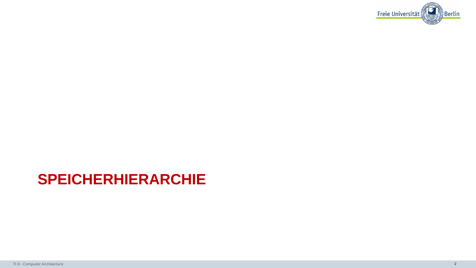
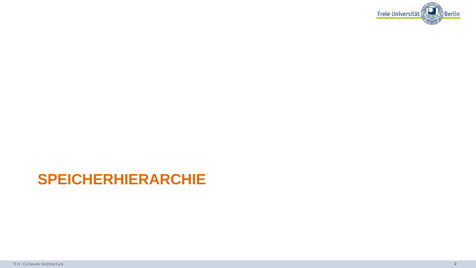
SPEICHERHIERARCHIE colour: red -> orange
